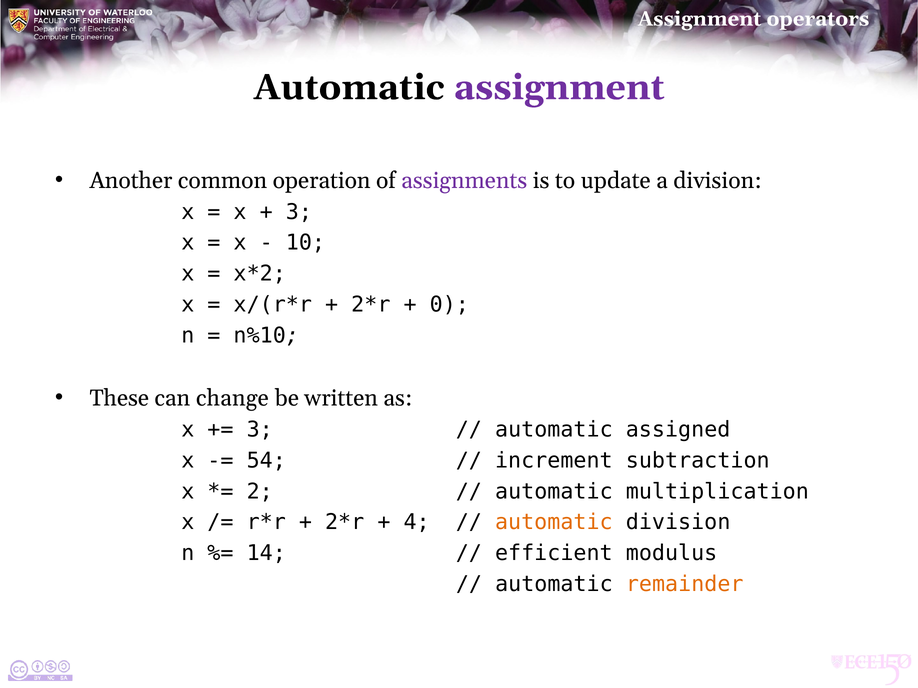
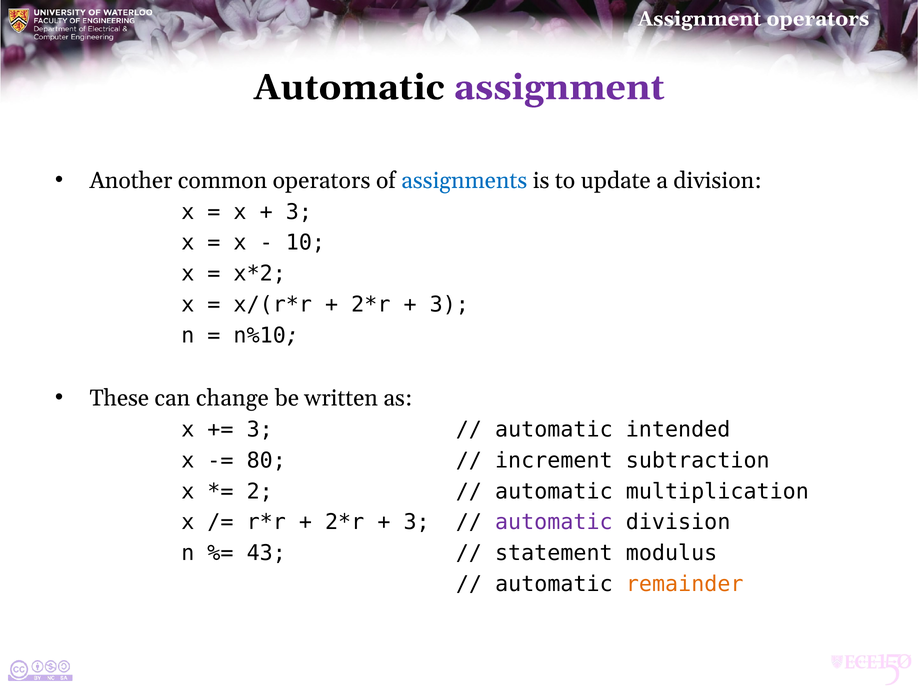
common operation: operation -> operators
assignments colour: purple -> blue
0 at (449, 305): 0 -> 3
assigned: assigned -> intended
54: 54 -> 80
4 at (417, 523): 4 -> 3
automatic at (554, 523) colour: orange -> purple
14: 14 -> 43
efficient: efficient -> statement
